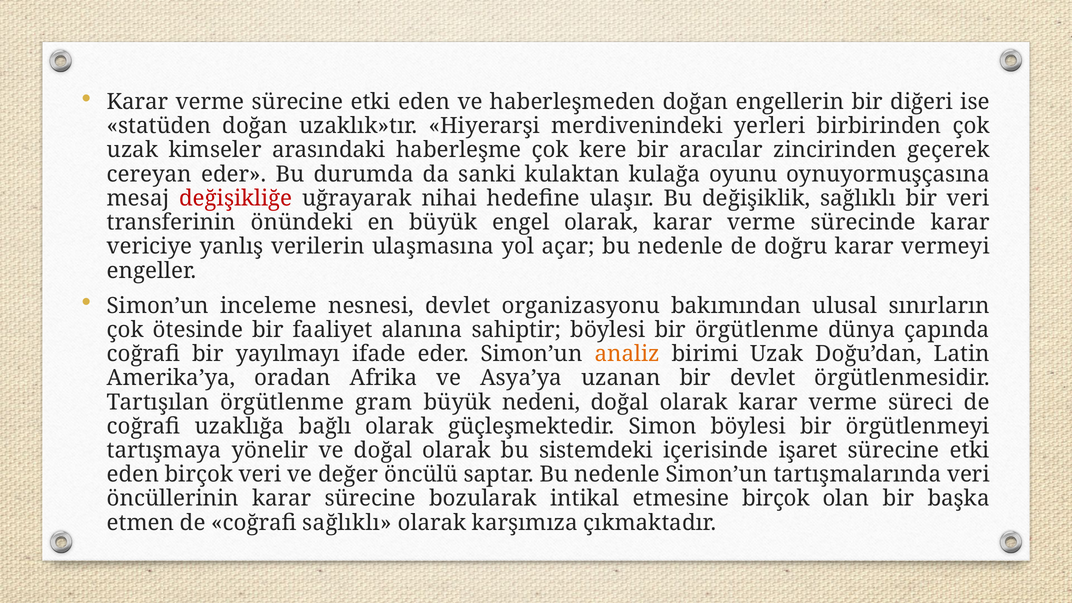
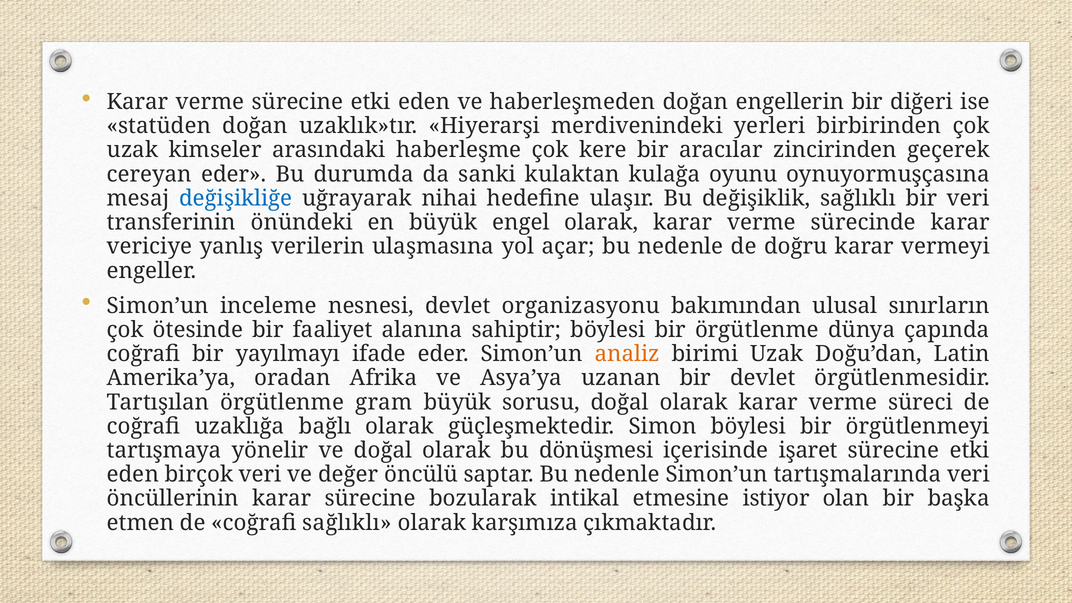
değişikliğe colour: red -> blue
nedeni: nedeni -> sorusu
sistemdeki: sistemdeki -> dönüşmesi
etmesine birçok: birçok -> istiyor
